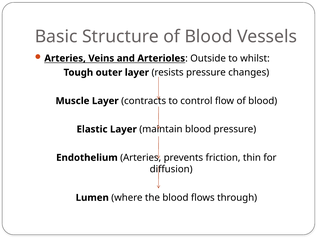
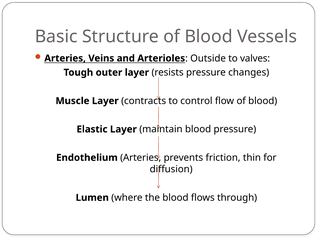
whilst: whilst -> valves
